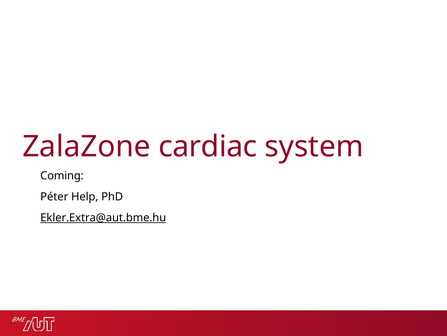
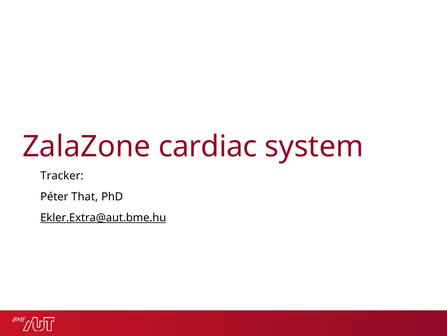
Coming: Coming -> Tracker
Help: Help -> That
